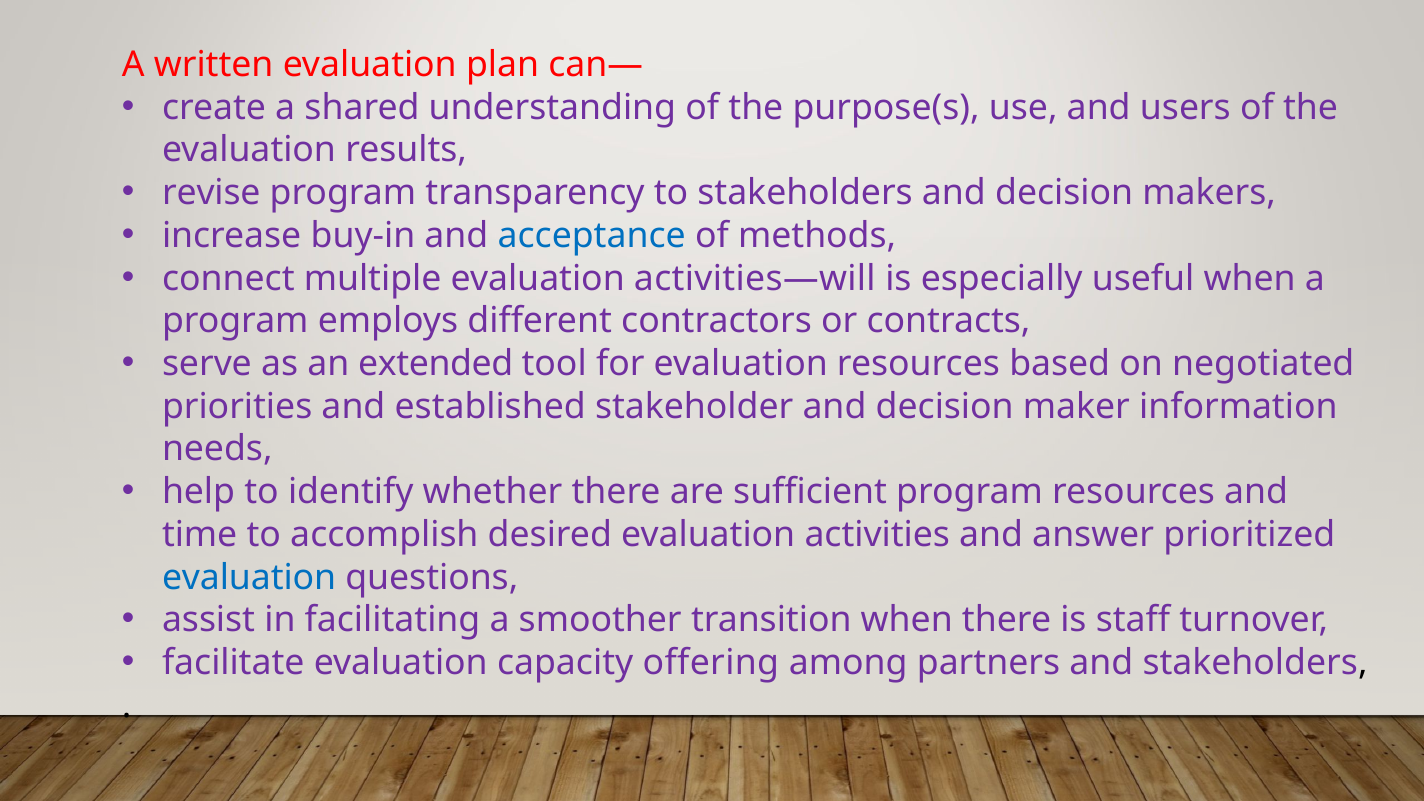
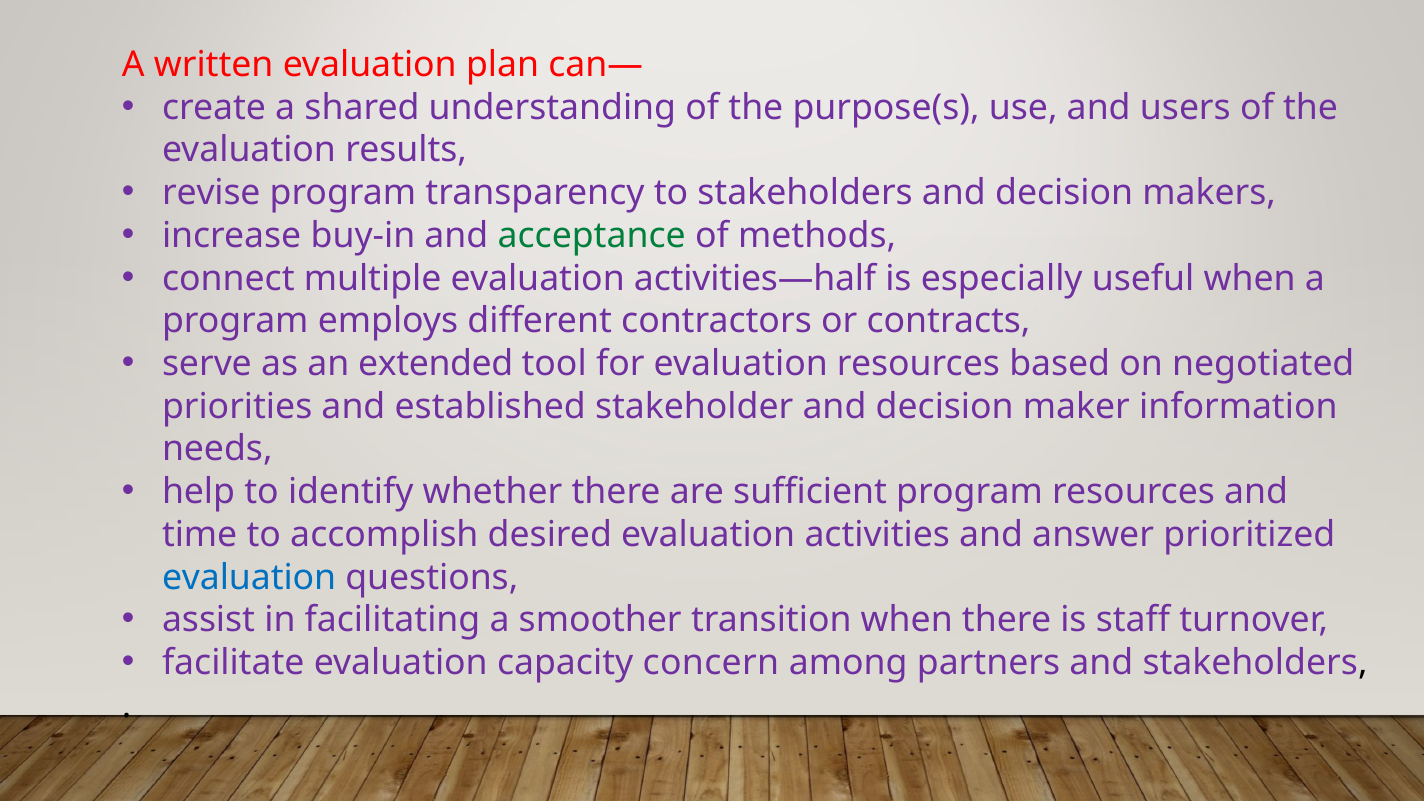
acceptance colour: blue -> green
activities—will: activities—will -> activities—half
offering: offering -> concern
